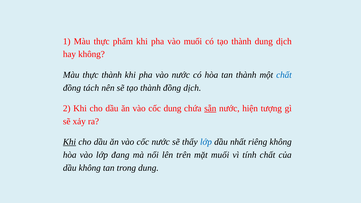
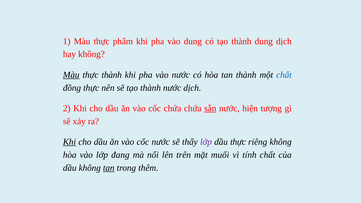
vào muối: muối -> dung
Màu at (71, 75) underline: none -> present
đồng tách: tách -> thực
thành đồng: đồng -> nước
cốc dung: dung -> chứa
lớp at (206, 142) colour: blue -> purple
dầu nhất: nhất -> thực
tan at (109, 168) underline: none -> present
trong dung: dung -> thêm
